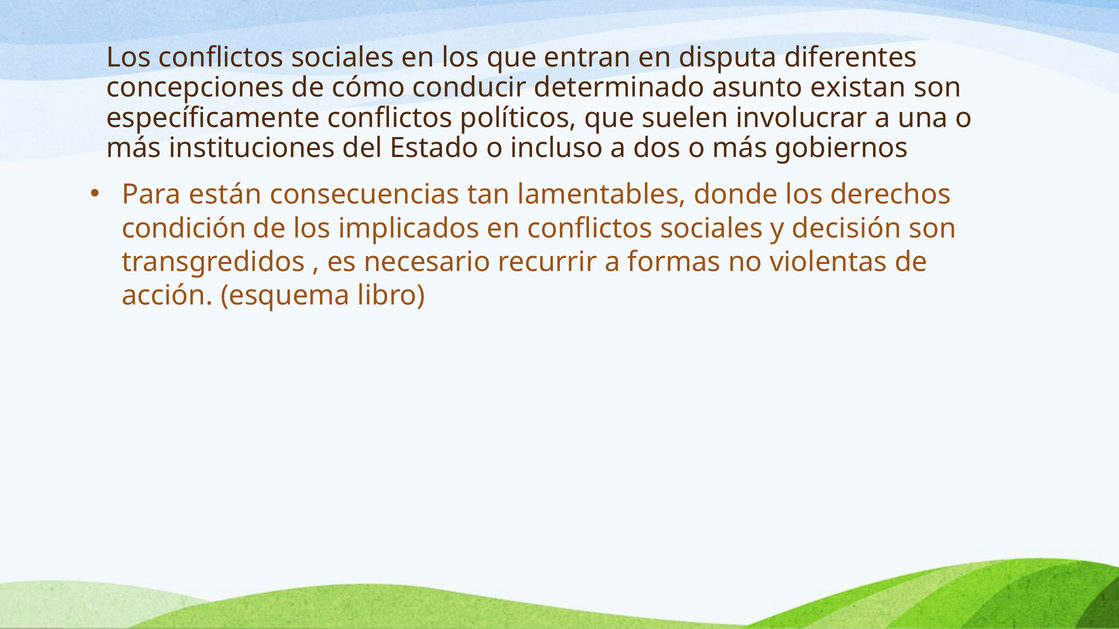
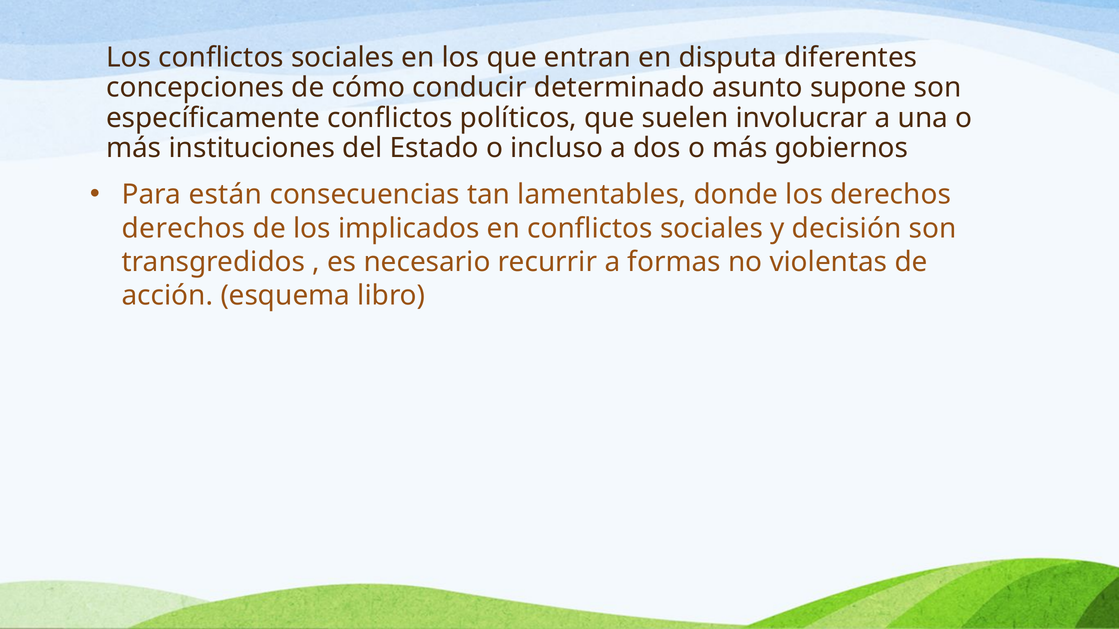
existan: existan -> supone
condición at (184, 228): condición -> derechos
